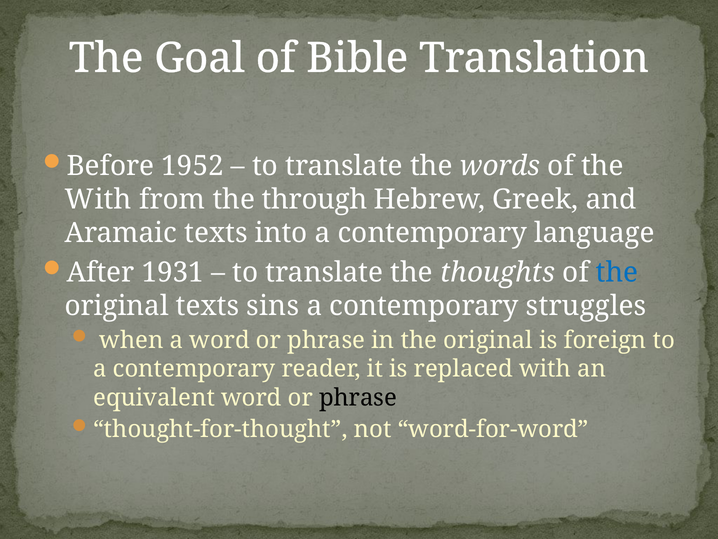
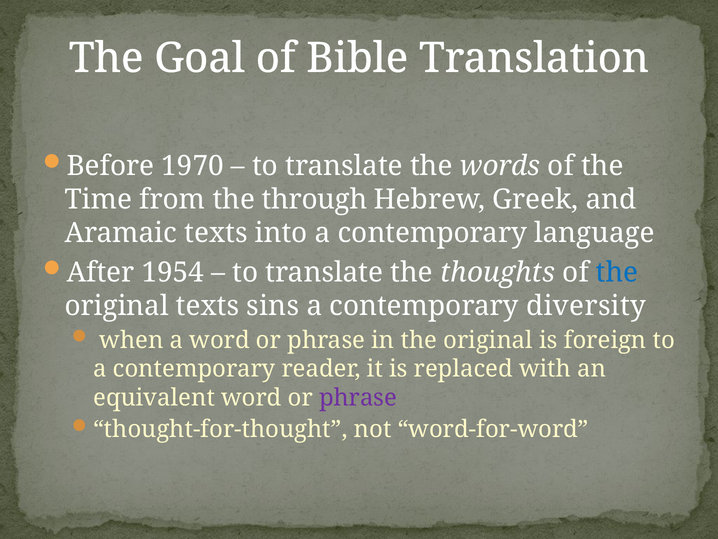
1952: 1952 -> 1970
With at (98, 199): With -> Time
1931: 1931 -> 1954
struggles: struggles -> diversity
phrase at (358, 397) colour: black -> purple
